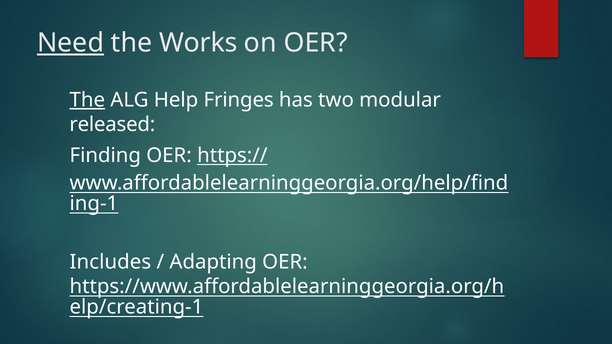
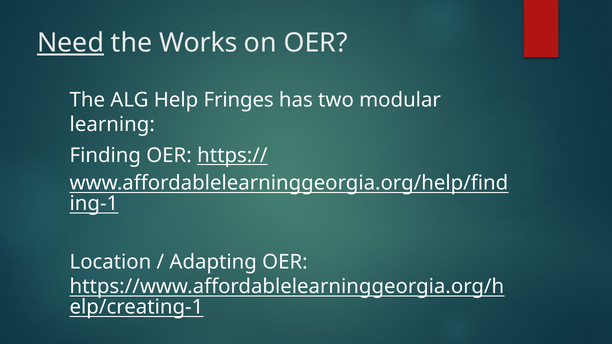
The at (87, 100) underline: present -> none
released: released -> learning
Includes: Includes -> Location
